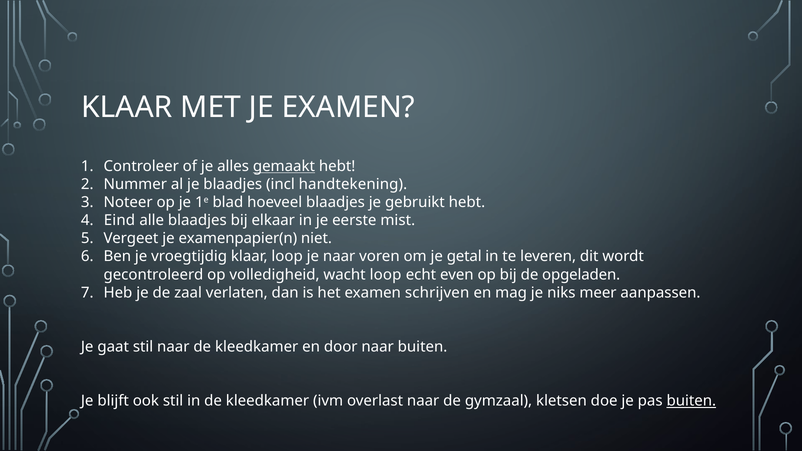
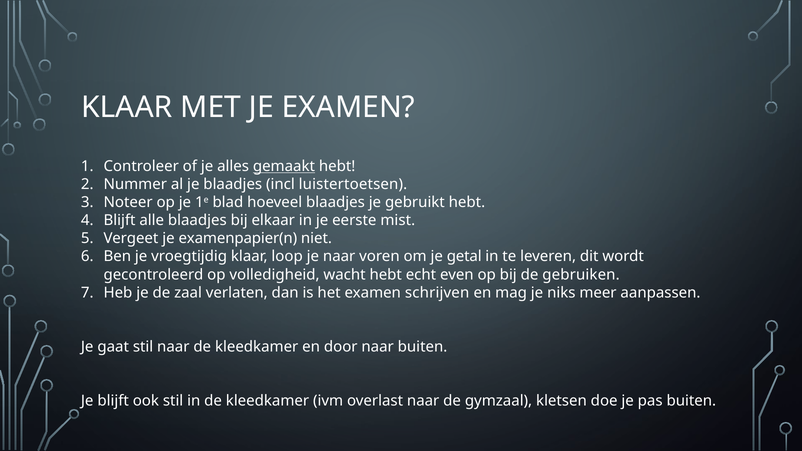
handtekening: handtekening -> luistertoetsen
Eind at (119, 221): Eind -> Blijft
wacht loop: loop -> hebt
opgeladen: opgeladen -> gebruiken
buiten at (691, 401) underline: present -> none
